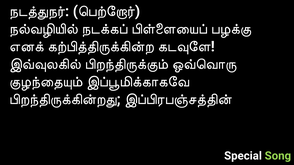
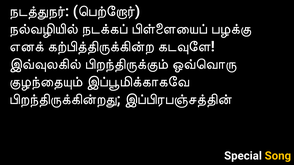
Song colour: light green -> yellow
